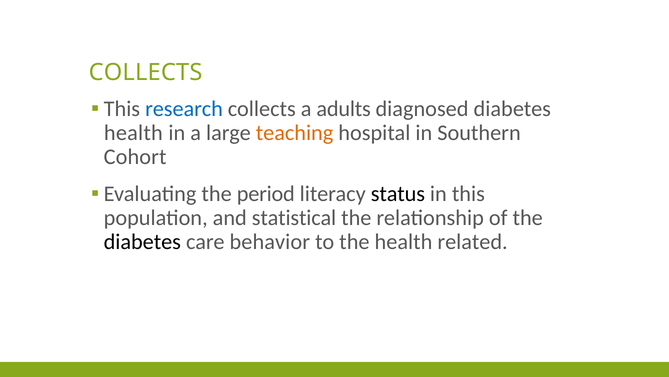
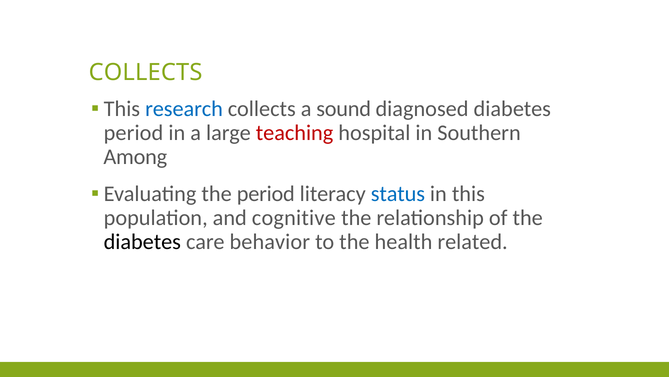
adults: adults -> sound
health at (133, 133): health -> period
teaching colour: orange -> red
Cohort: Cohort -> Among
status colour: black -> blue
statistical: statistical -> cognitive
